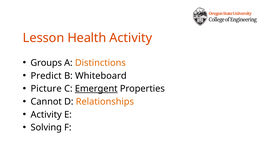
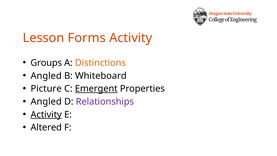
Health: Health -> Forms
Predict at (46, 76): Predict -> Angled
Cannot at (46, 102): Cannot -> Angled
Relationships colour: orange -> purple
Activity at (46, 114) underline: none -> present
Solving: Solving -> Altered
